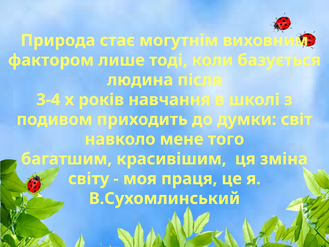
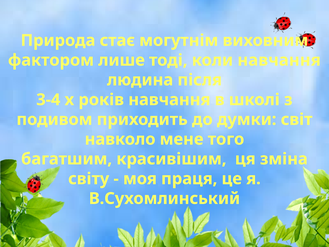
коли базується: базується -> навчання
